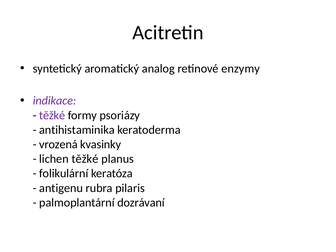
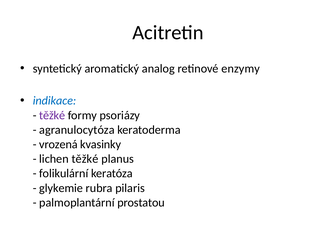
indikace colour: purple -> blue
antihistaminika: antihistaminika -> agranulocytóza
antigenu: antigenu -> glykemie
dozrávaní: dozrávaní -> prostatou
